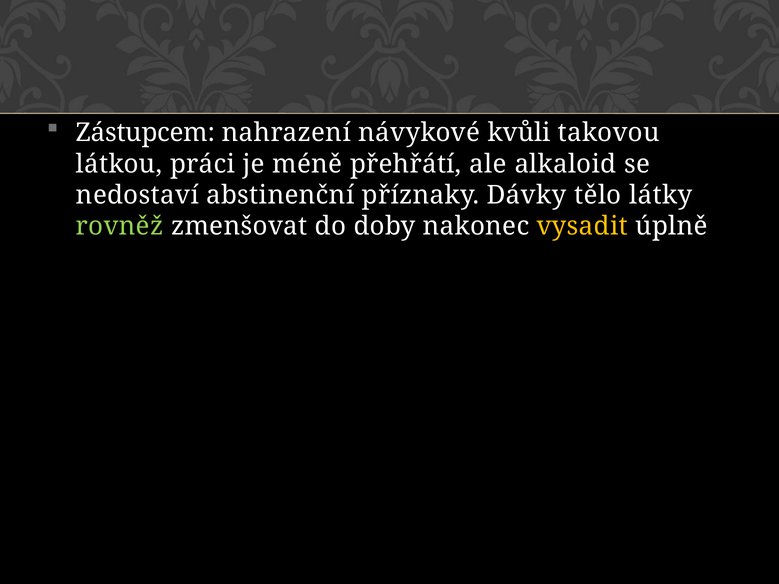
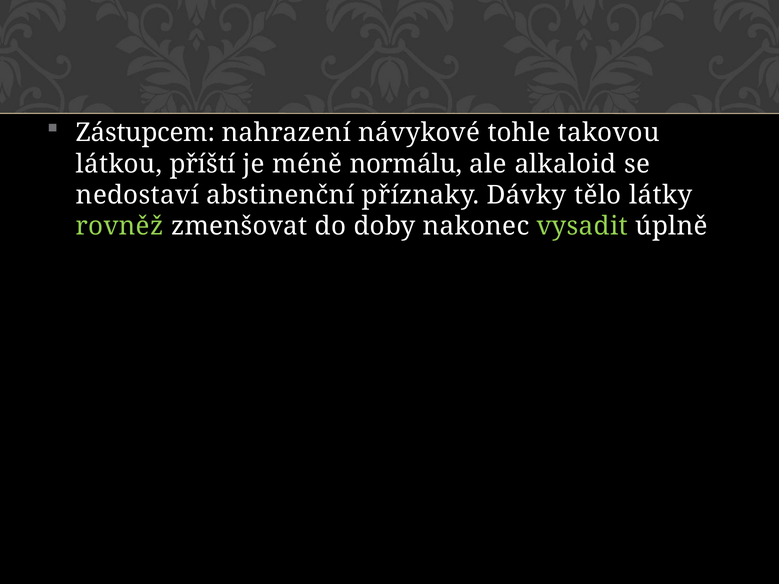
kvůli: kvůli -> tohle
práci: práci -> příští
přehřátí: přehřátí -> normálu
vysadit colour: yellow -> light green
